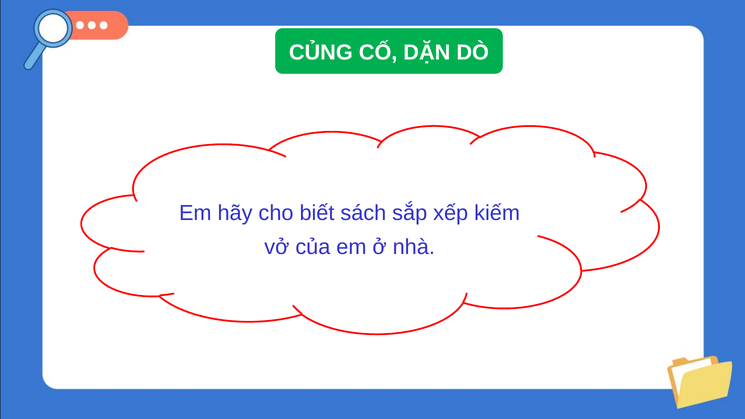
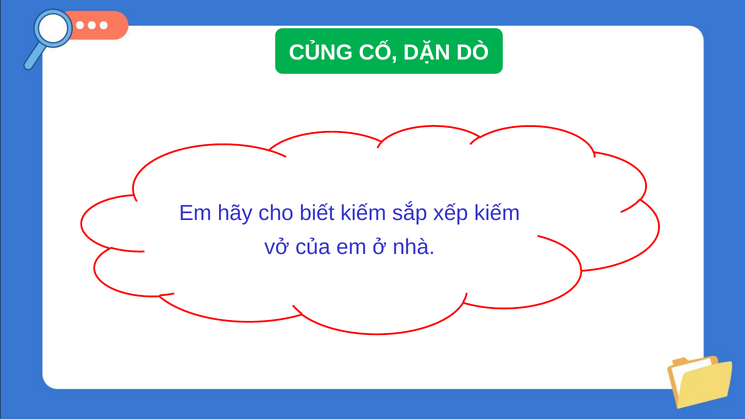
biết sách: sách -> kiếm
